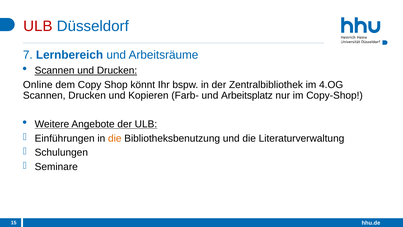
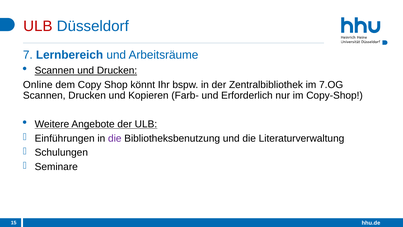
4.OG: 4.OG -> 7.OG
Arbeitsplatz: Arbeitsplatz -> Erforderlich
die at (115, 138) colour: orange -> purple
